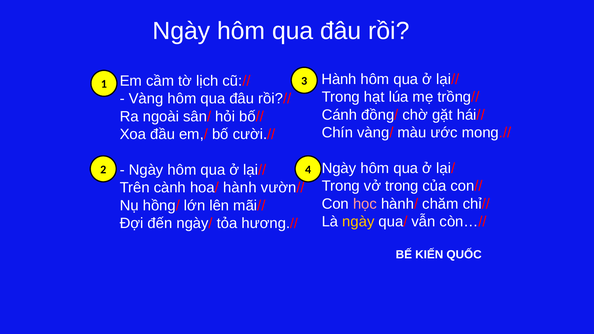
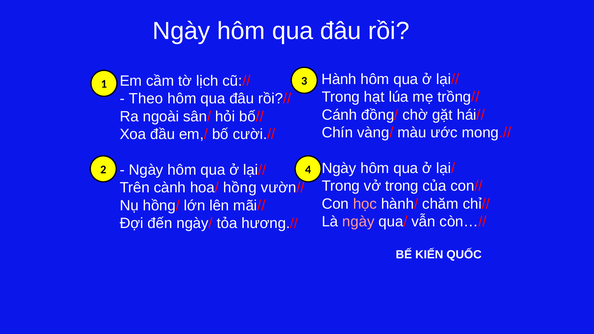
Vàng: Vàng -> Theo
hoa/ hành: hành -> hồng
ngày at (358, 222) colour: yellow -> pink
